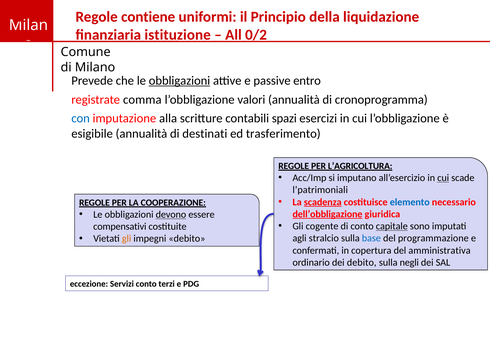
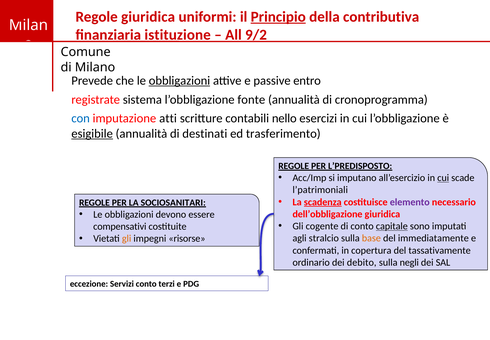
Regole contiene: contiene -> giuridica
Principio underline: none -> present
liquidazione: liquidazione -> contributiva
0/2: 0/2 -> 9/2
comma: comma -> sistema
valori: valori -> fonte
alla: alla -> atti
spazi: spazi -> nello
esigibile underline: none -> present
L’AGRICOLTURA: L’AGRICOLTURA -> L’PREDISPOSTO
elemento colour: blue -> purple
COOPERAZIONE: COOPERAZIONE -> SOCIOSANITARI
devono underline: present -> none
dell’obbligazione underline: present -> none
impegni debito: debito -> risorse
base colour: blue -> orange
programmazione: programmazione -> immediatamente
amministrativa: amministrativa -> tassativamente
